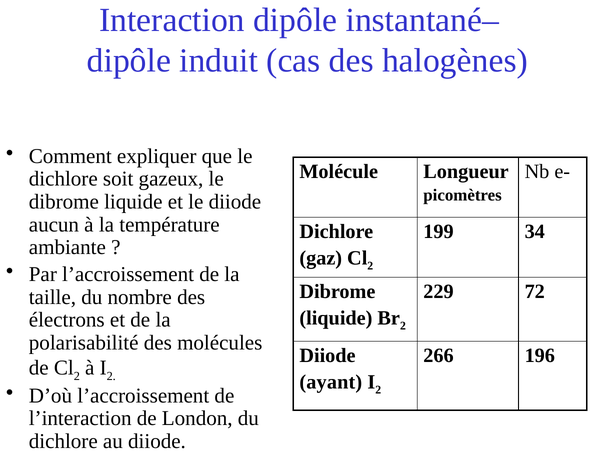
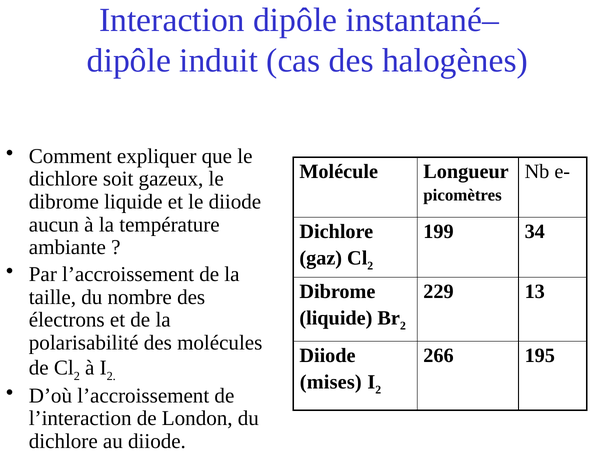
72: 72 -> 13
196: 196 -> 195
ayant: ayant -> mises
